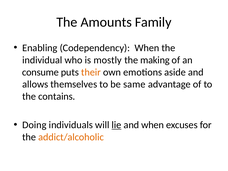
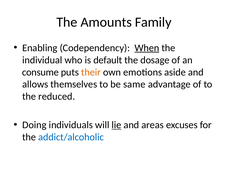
When at (147, 48) underline: none -> present
mostly: mostly -> default
making: making -> dosage
contains: contains -> reduced
and when: when -> areas
addict/alcoholic colour: orange -> blue
